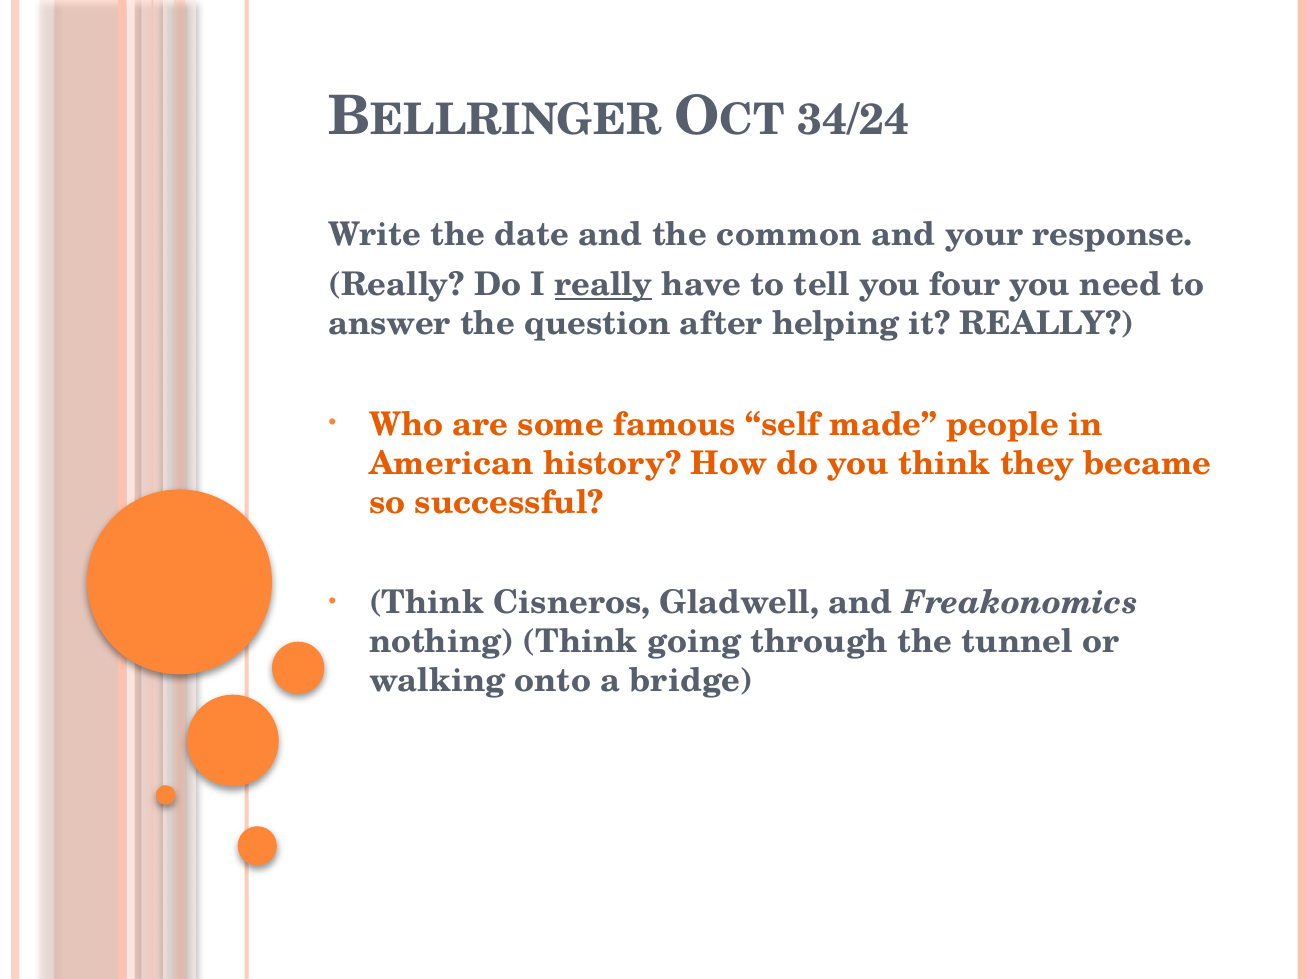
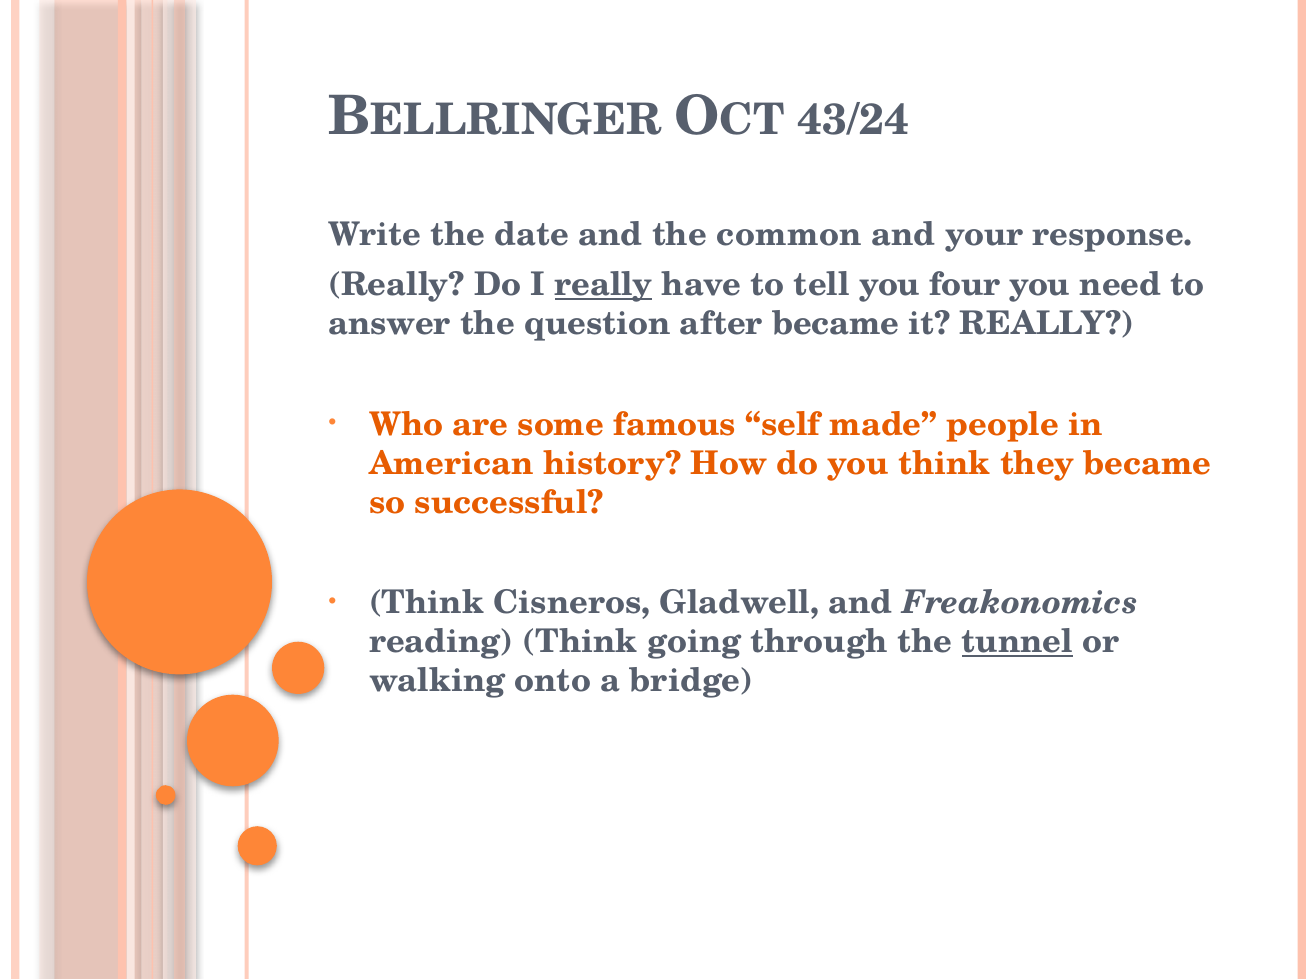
34/24: 34/24 -> 43/24
after helping: helping -> became
nothing: nothing -> reading
tunnel underline: none -> present
